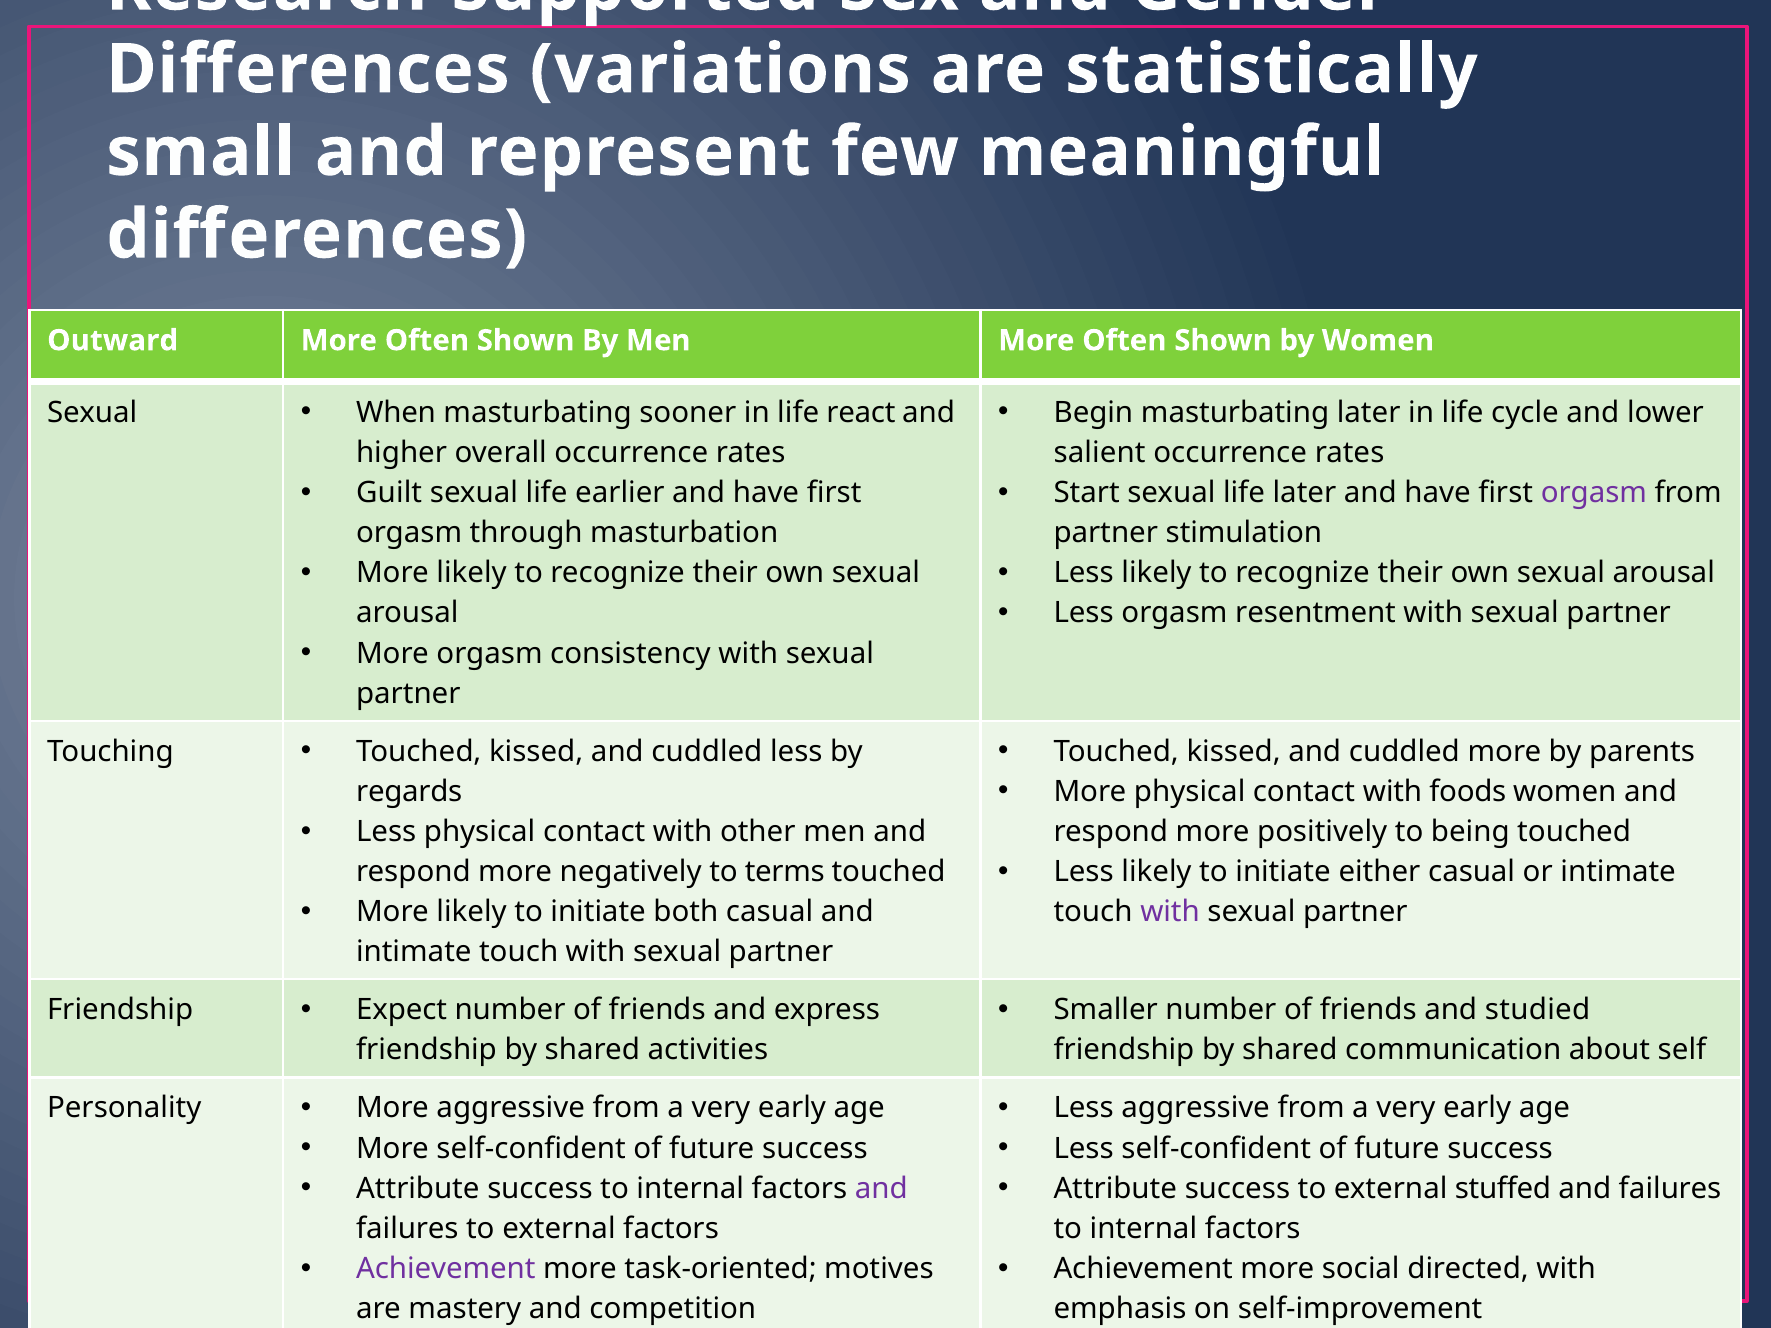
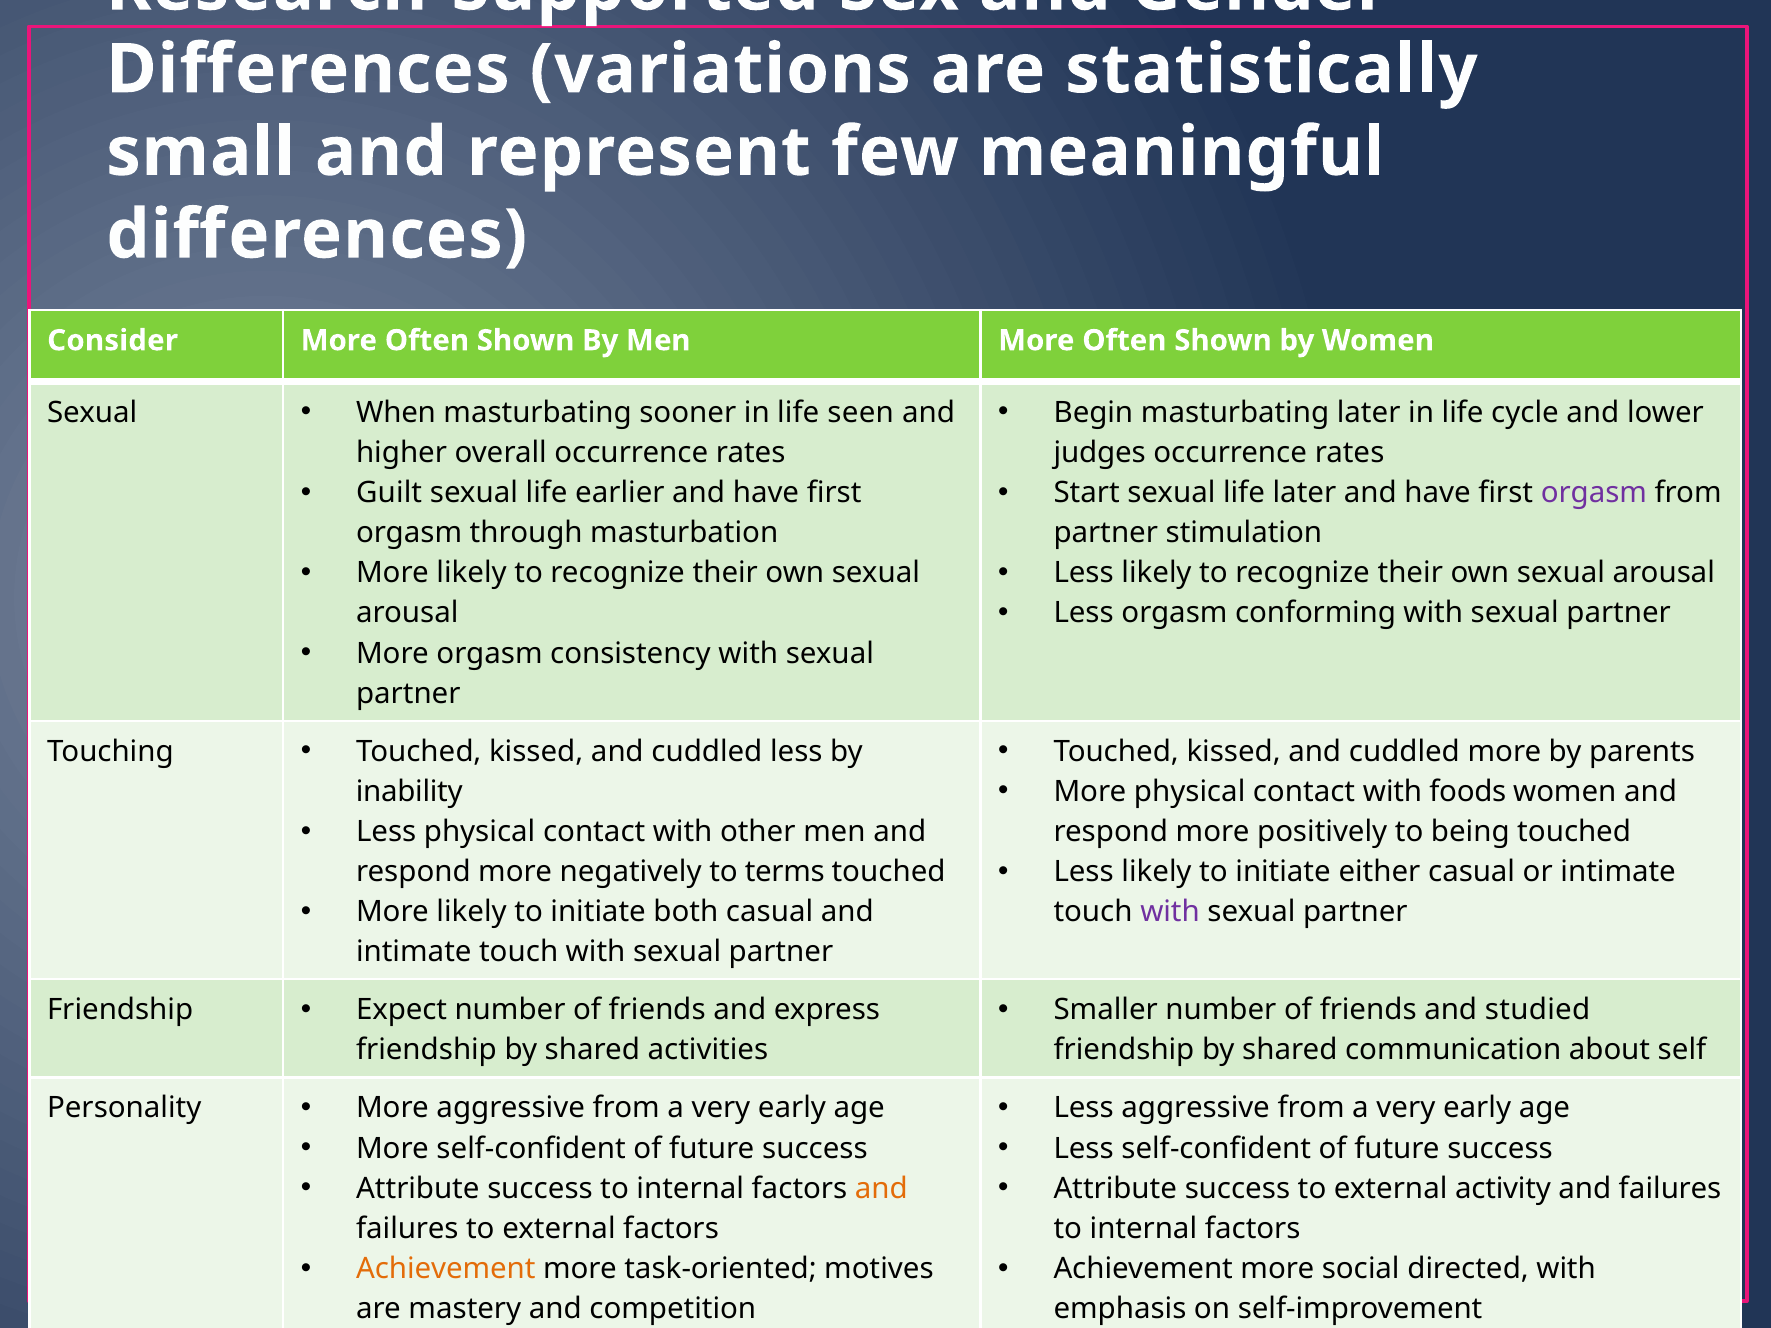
Outward: Outward -> Consider
react: react -> seen
salient: salient -> judges
resentment: resentment -> conforming
regards: regards -> inability
and at (881, 1189) colour: purple -> orange
stuffed: stuffed -> activity
Achievement at (446, 1269) colour: purple -> orange
